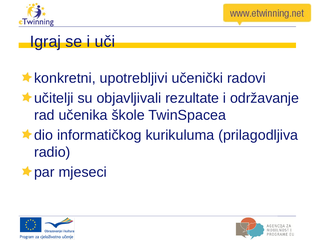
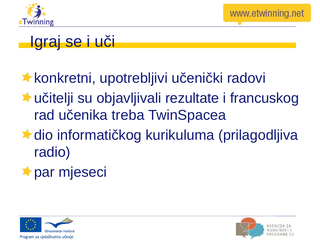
održavanje: održavanje -> francuskog
škole: škole -> treba
